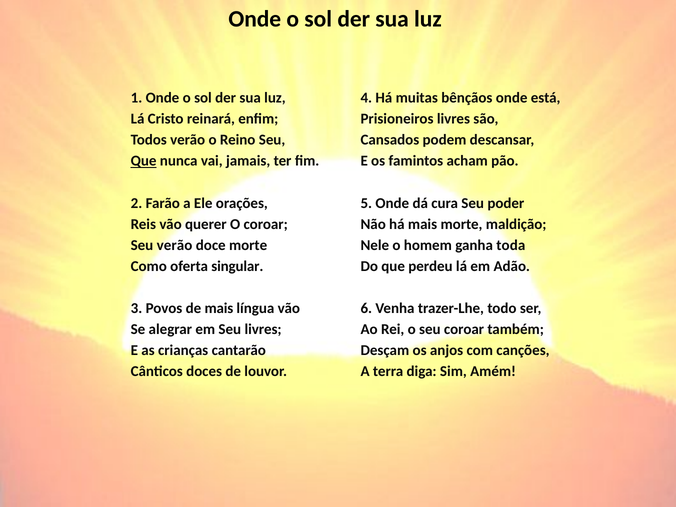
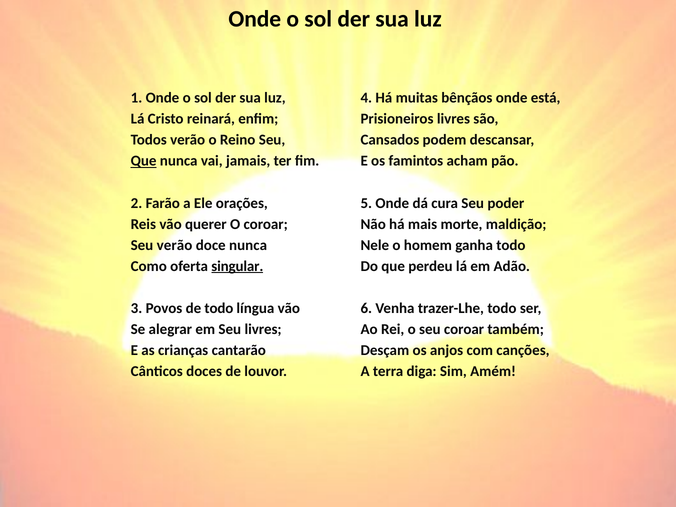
doce morte: morte -> nunca
ganha toda: toda -> todo
singular underline: none -> present
de mais: mais -> todo
